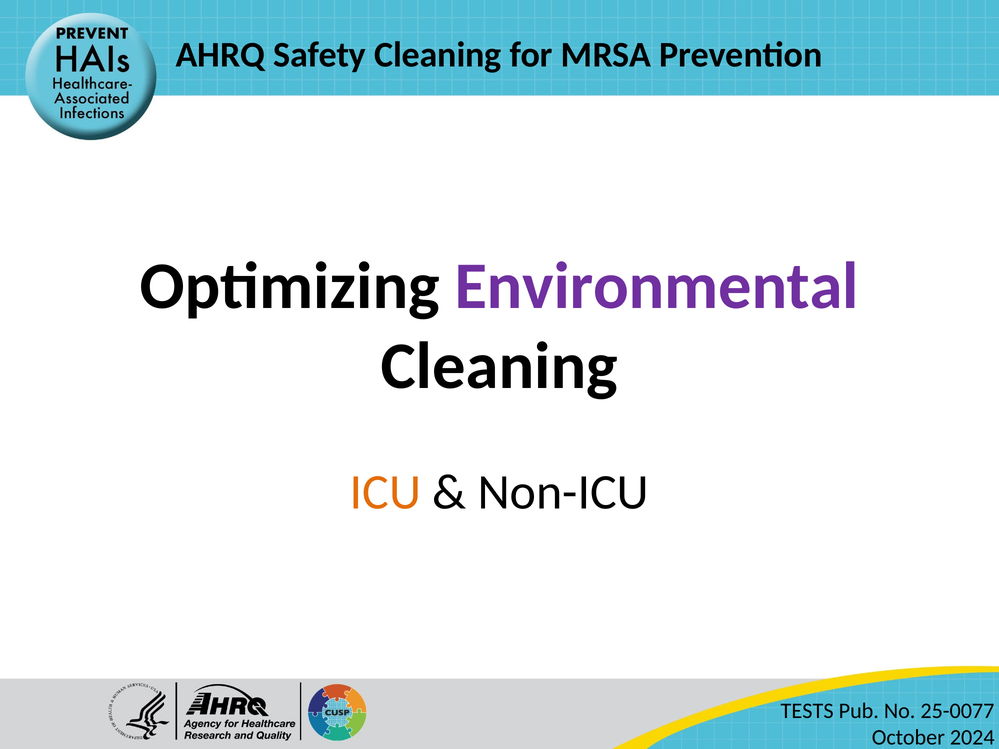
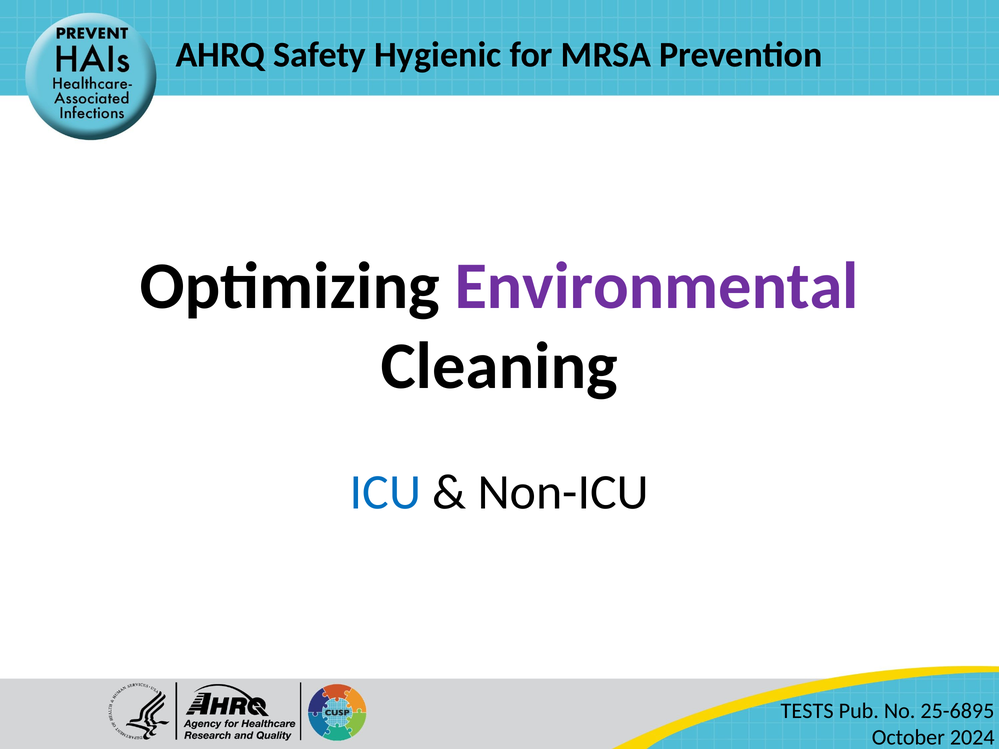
Safety Cleaning: Cleaning -> Hygienic
ICU at (385, 493) colour: orange -> blue
25-0077: 25-0077 -> 25-6895
